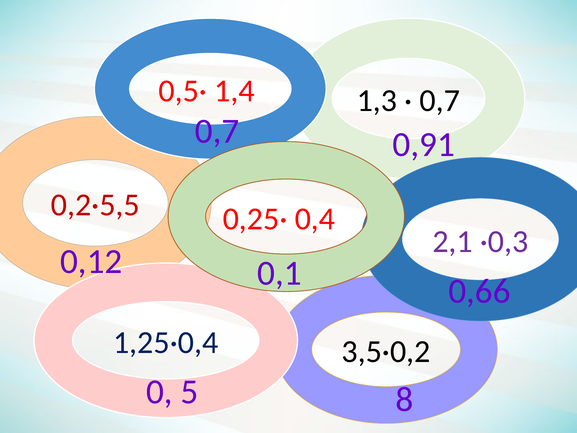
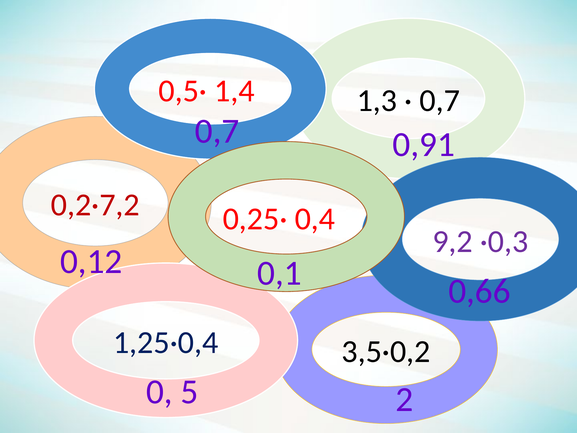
0,2·5,5: 0,2·5,5 -> 0,2·7,2
2,1: 2,1 -> 9,2
8: 8 -> 2
